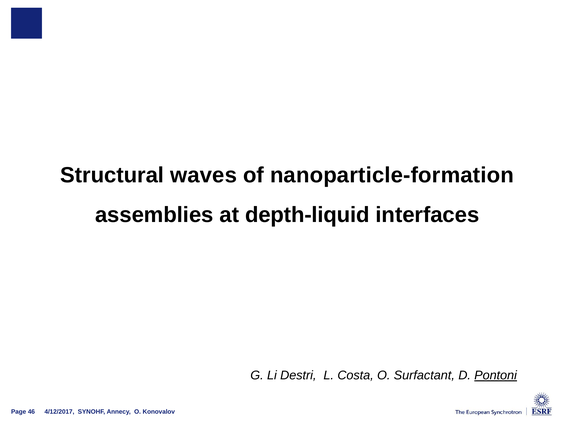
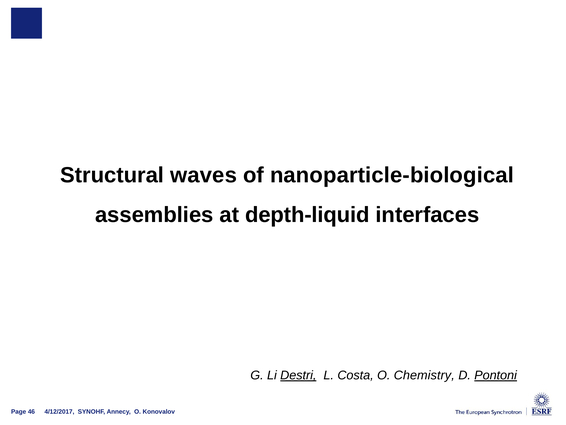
nanoparticle-formation: nanoparticle-formation -> nanoparticle-biological
Destri underline: none -> present
Surfactant: Surfactant -> Chemistry
